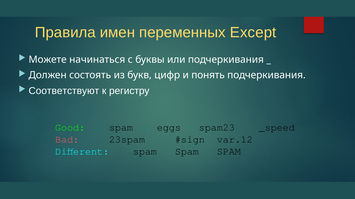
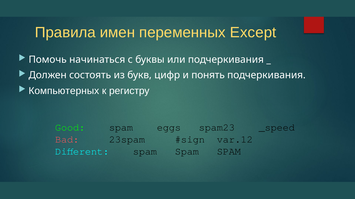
Можете: Можете -> Помочь
Соответствуют: Соответствуют -> Компьютерных
